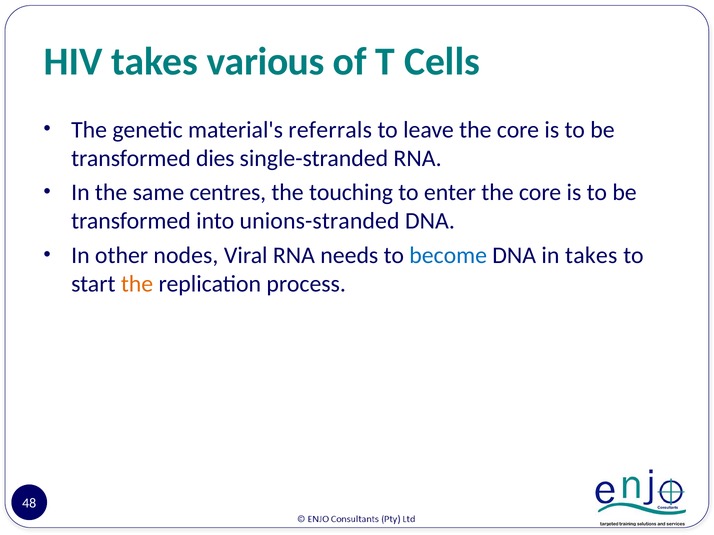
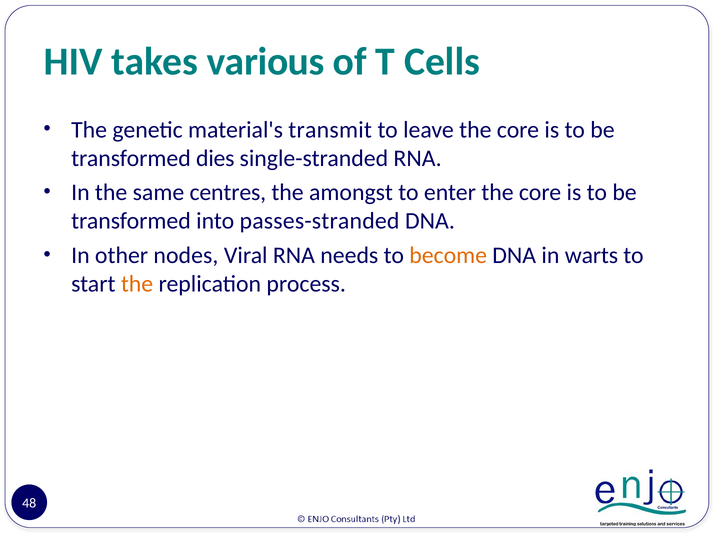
referrals: referrals -> transmit
touching: touching -> amongst
unions-stranded: unions-stranded -> passes-stranded
become colour: blue -> orange
in takes: takes -> warts
